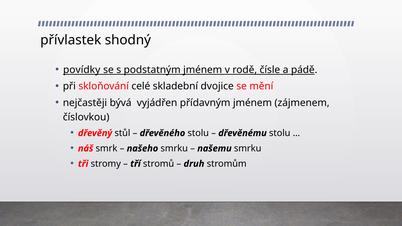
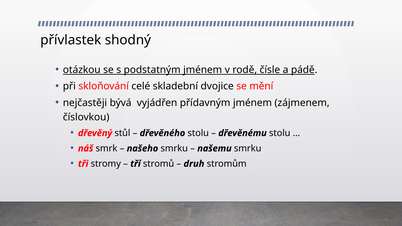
povídky: povídky -> otázkou
